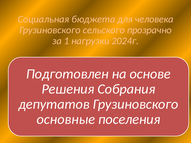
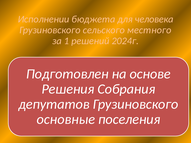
Социальная: Социальная -> Исполнении
прозрачно: прозрачно -> местного
нагрузки: нагрузки -> решений
